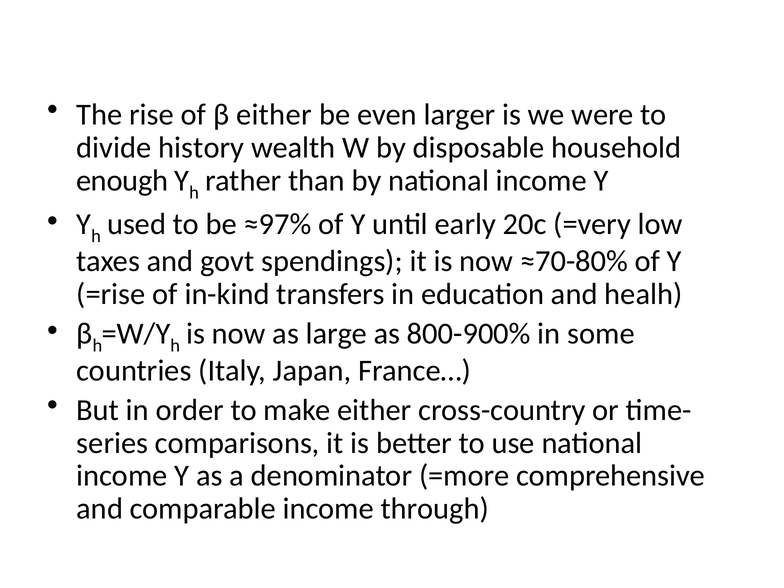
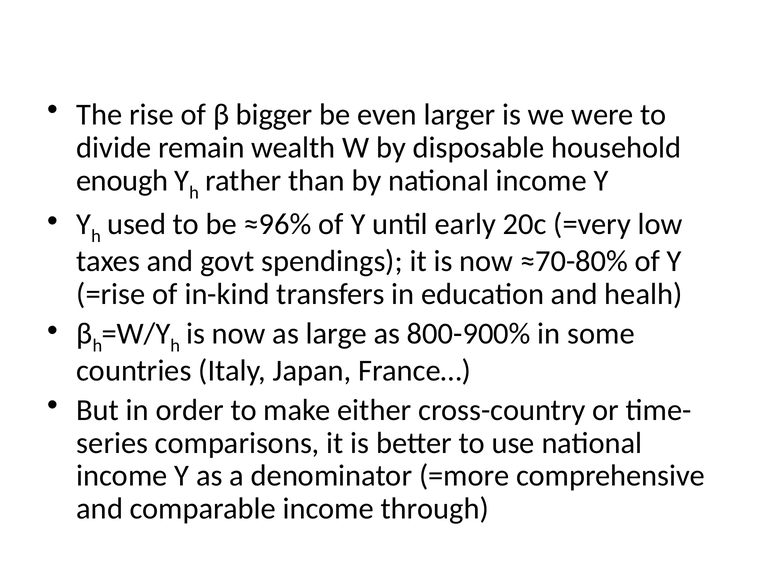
β either: either -> bigger
history: history -> remain
≈97%: ≈97% -> ≈96%
